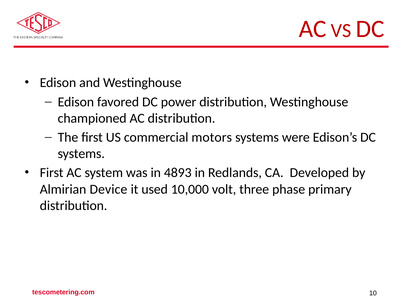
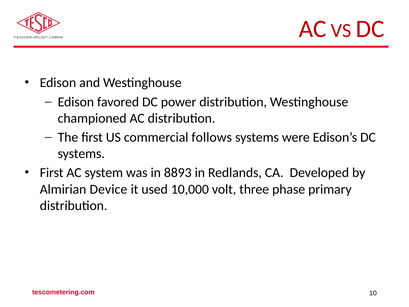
motors: motors -> follows
4893: 4893 -> 8893
